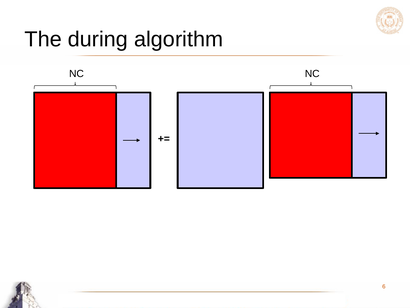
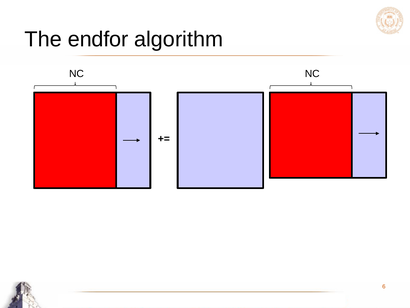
during: during -> endfor
